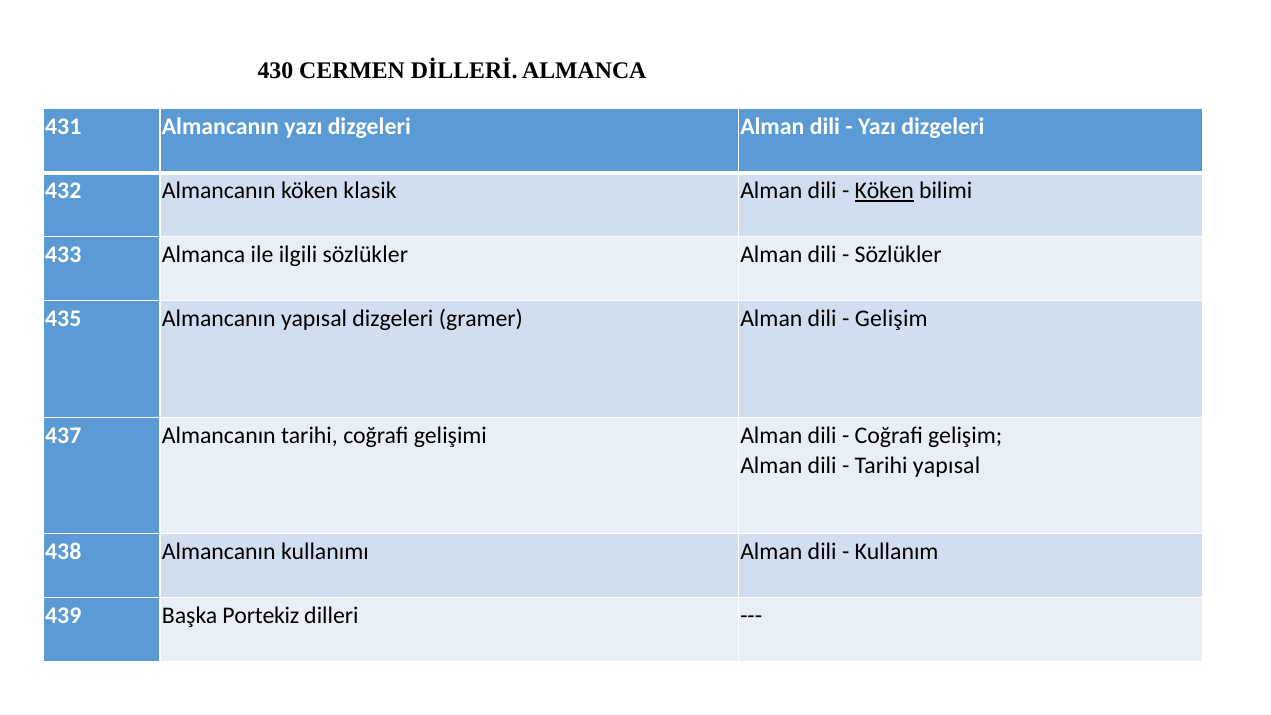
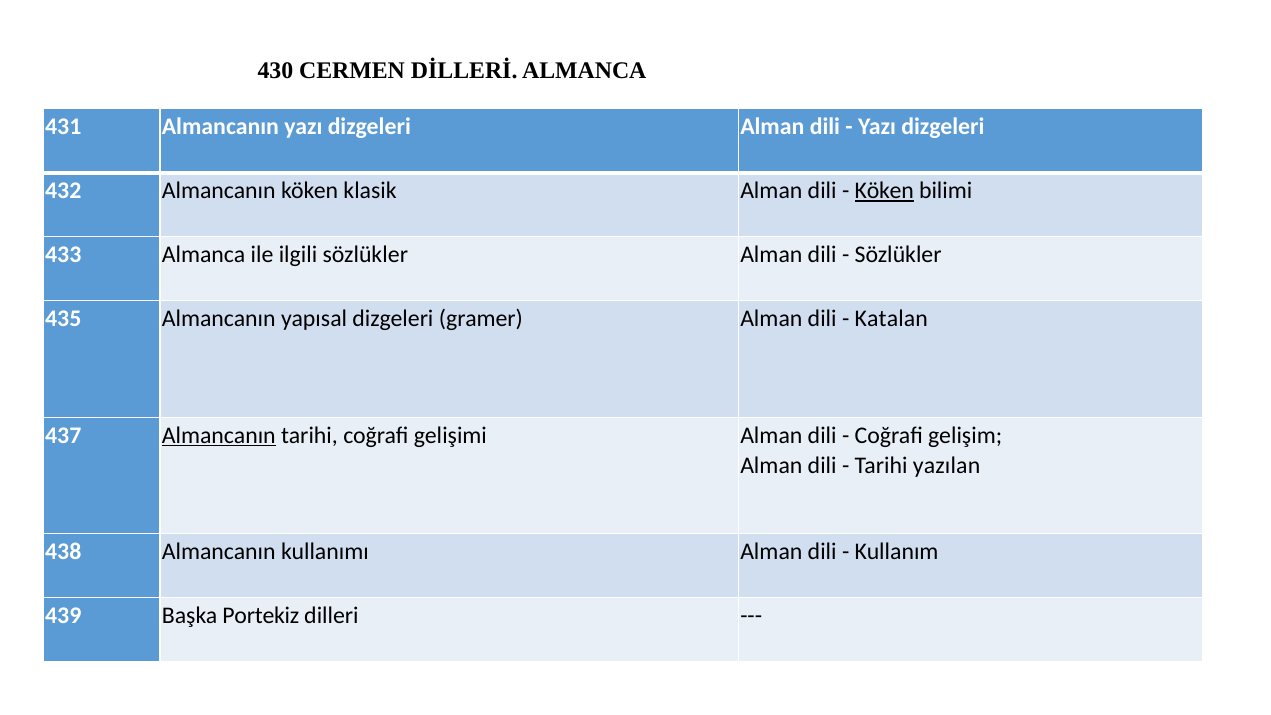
Gelişim at (891, 319): Gelişim -> Katalan
Almancanın at (219, 435) underline: none -> present
Tarihi yapısal: yapısal -> yazılan
